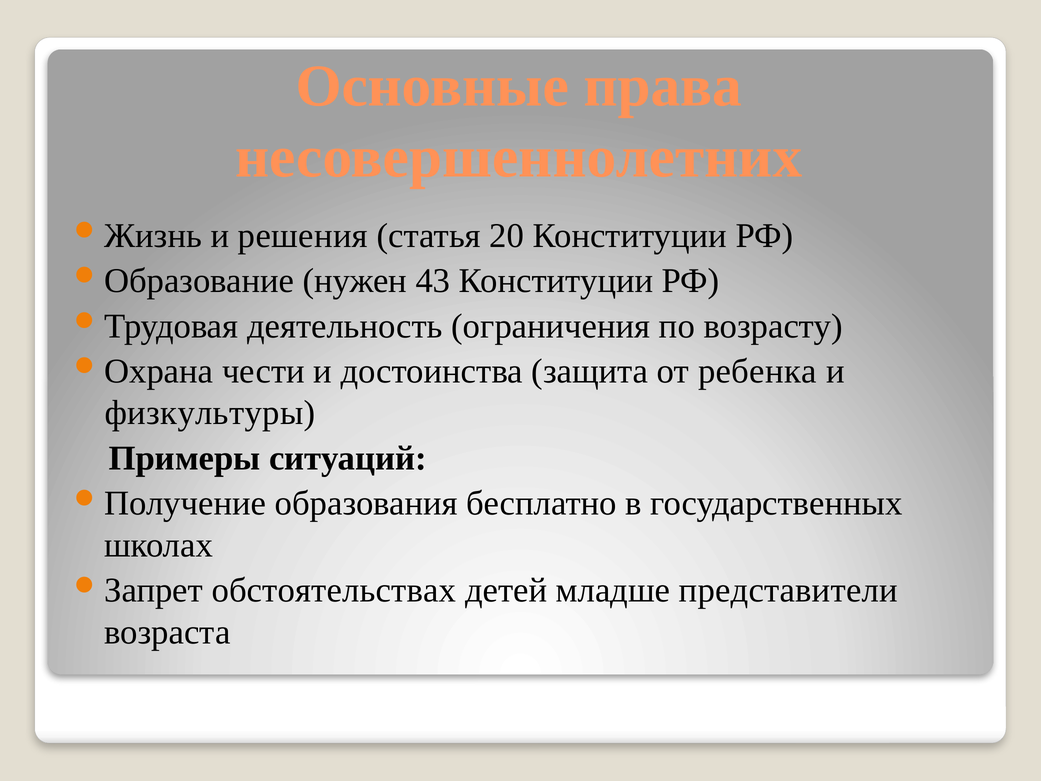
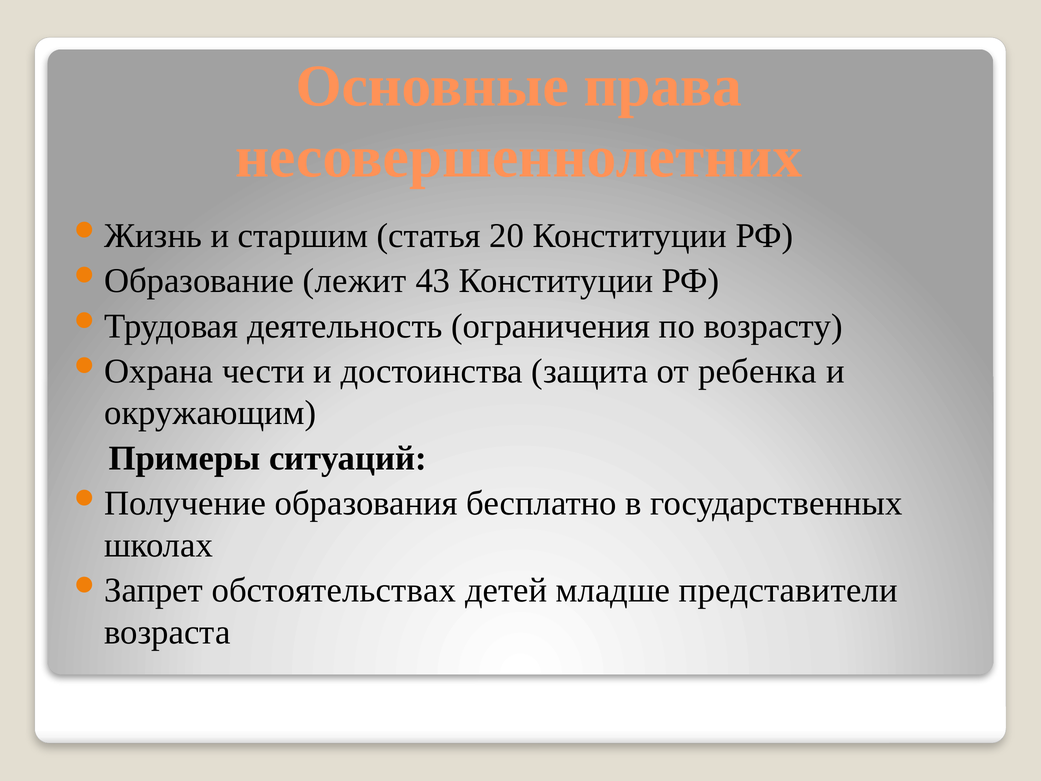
решения: решения -> старшим
нужен: нужен -> лежит
физкультуры: физкультуры -> окружающим
